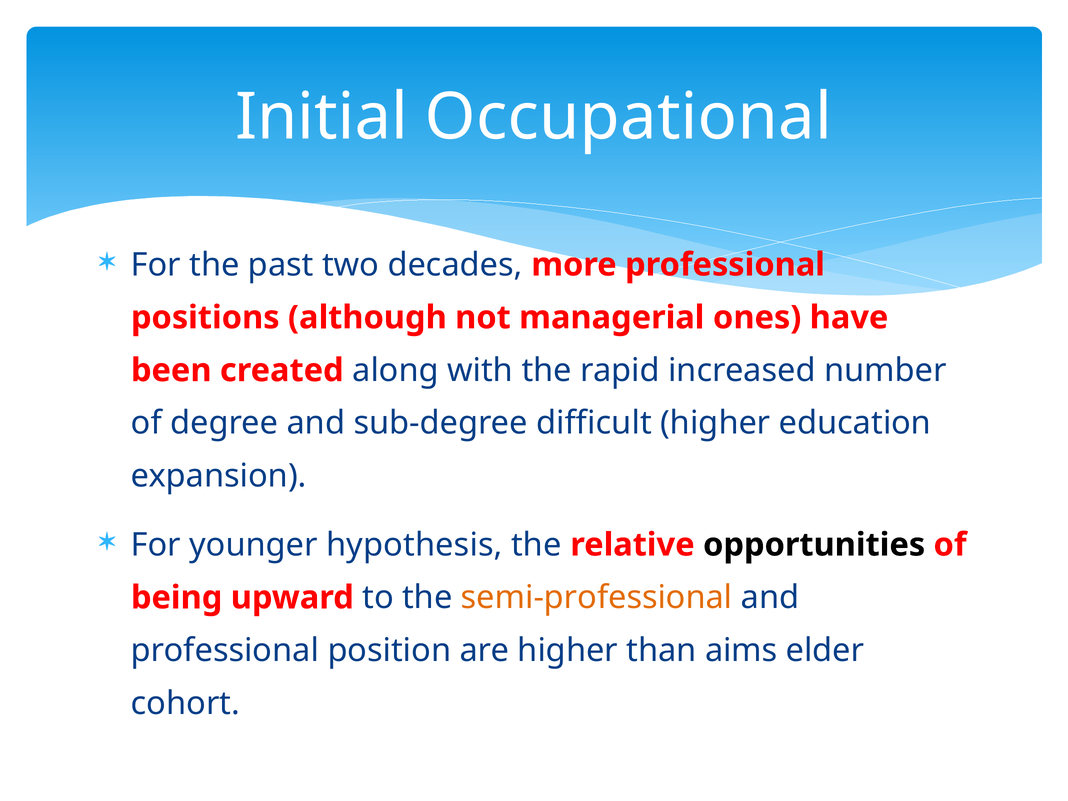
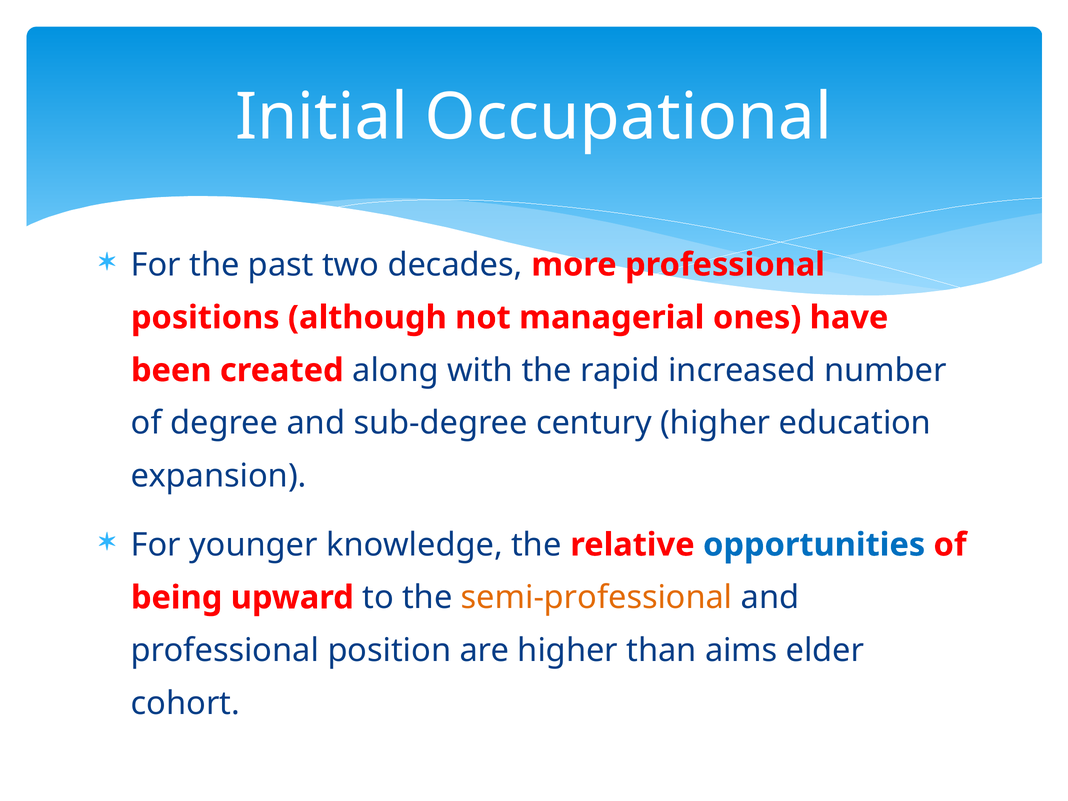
difficult: difficult -> century
hypothesis: hypothesis -> knowledge
opportunities colour: black -> blue
